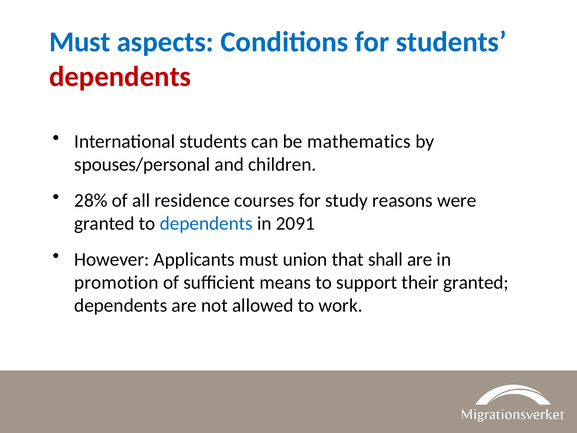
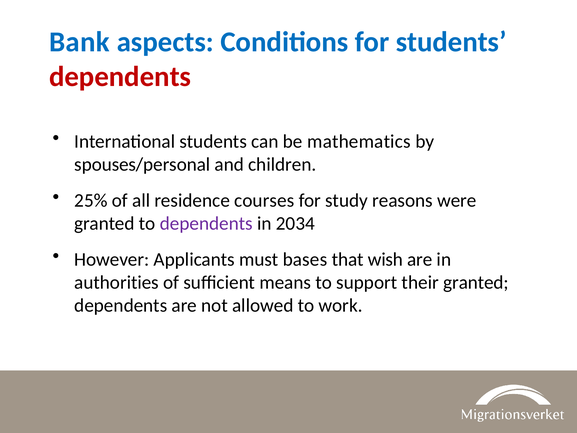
Must at (80, 42): Must -> Bank
28%: 28% -> 25%
dependents at (206, 223) colour: blue -> purple
2091: 2091 -> 2034
union: union -> bases
shall: shall -> wish
promotion: promotion -> authorities
